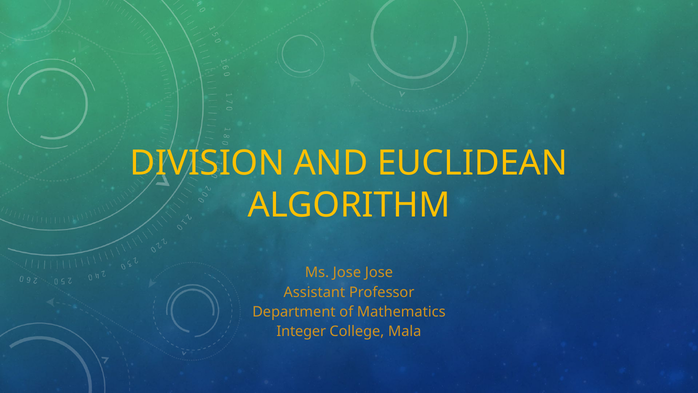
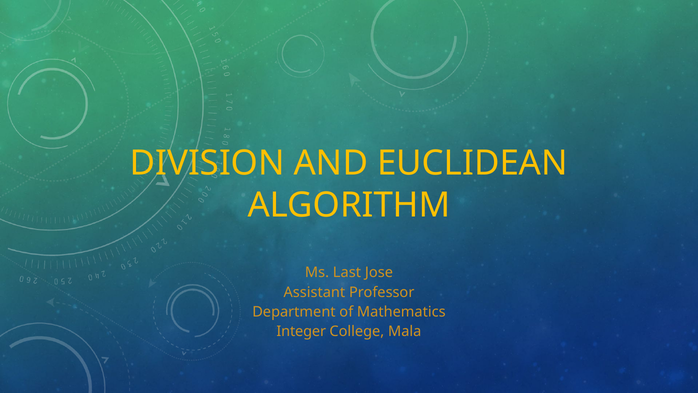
Ms Jose: Jose -> Last
